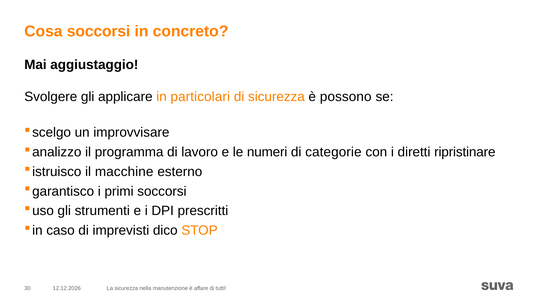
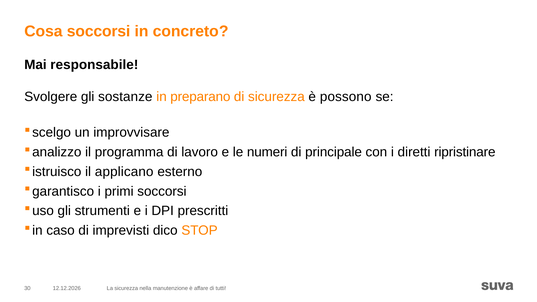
aggiustaggio: aggiustaggio -> responsabile
applicare: applicare -> sostanze
particolari: particolari -> preparano
categorie: categorie -> principale
macchine: macchine -> applicano
